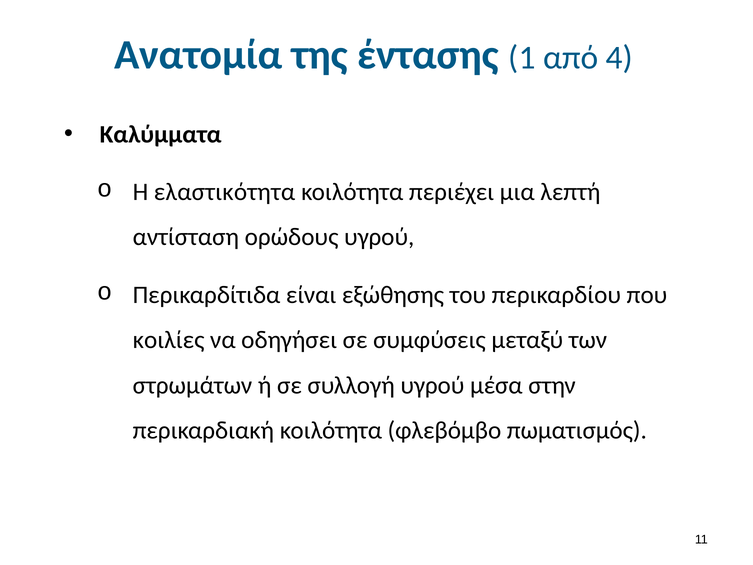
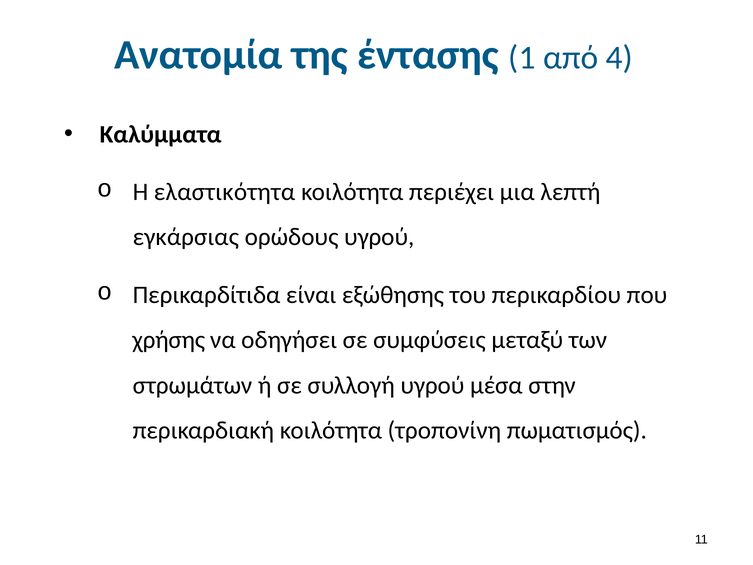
αντίσταση: αντίσταση -> εγκάρσιας
κοιλίες: κοιλίες -> χρήσης
φλεβόμβο: φλεβόμβο -> τροπονίνη
